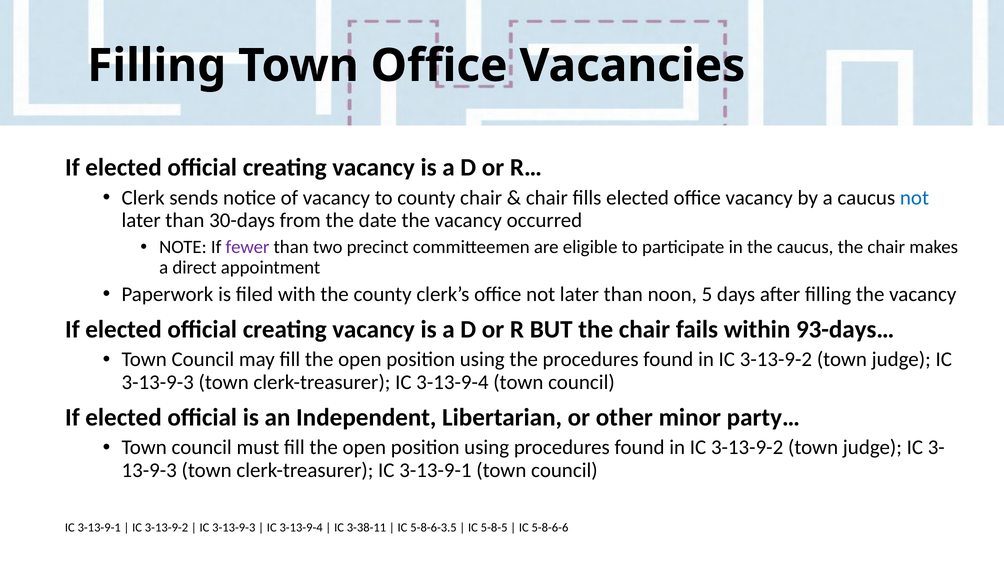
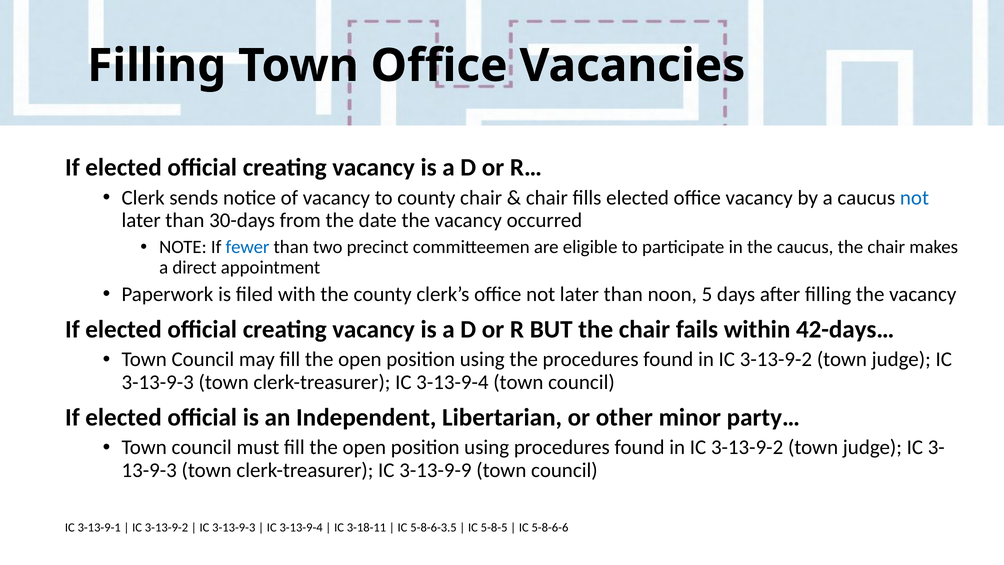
fewer colour: purple -> blue
93-days…: 93-days… -> 42-days…
clerk-treasurer IC 3-13-9-1: 3-13-9-1 -> 3-13-9-9
3-38-11: 3-38-11 -> 3-18-11
